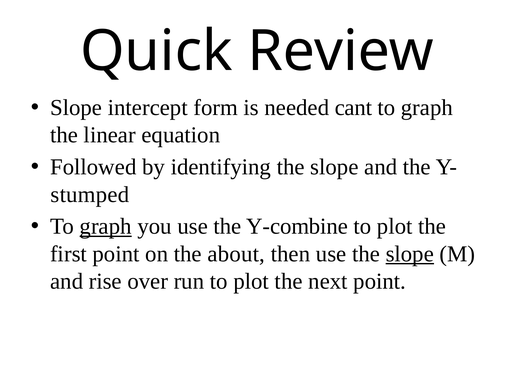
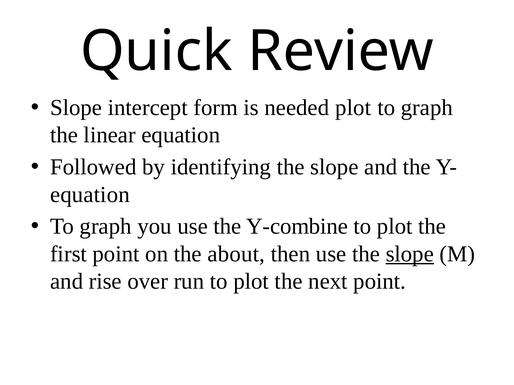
needed cant: cant -> plot
stumped at (90, 195): stumped -> equation
graph at (106, 227) underline: present -> none
